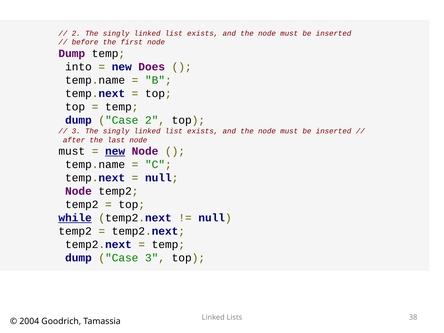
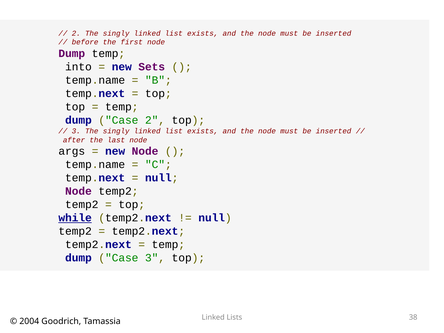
Does: Does -> Sets
must at (72, 151): must -> args
new at (115, 151) underline: present -> none
